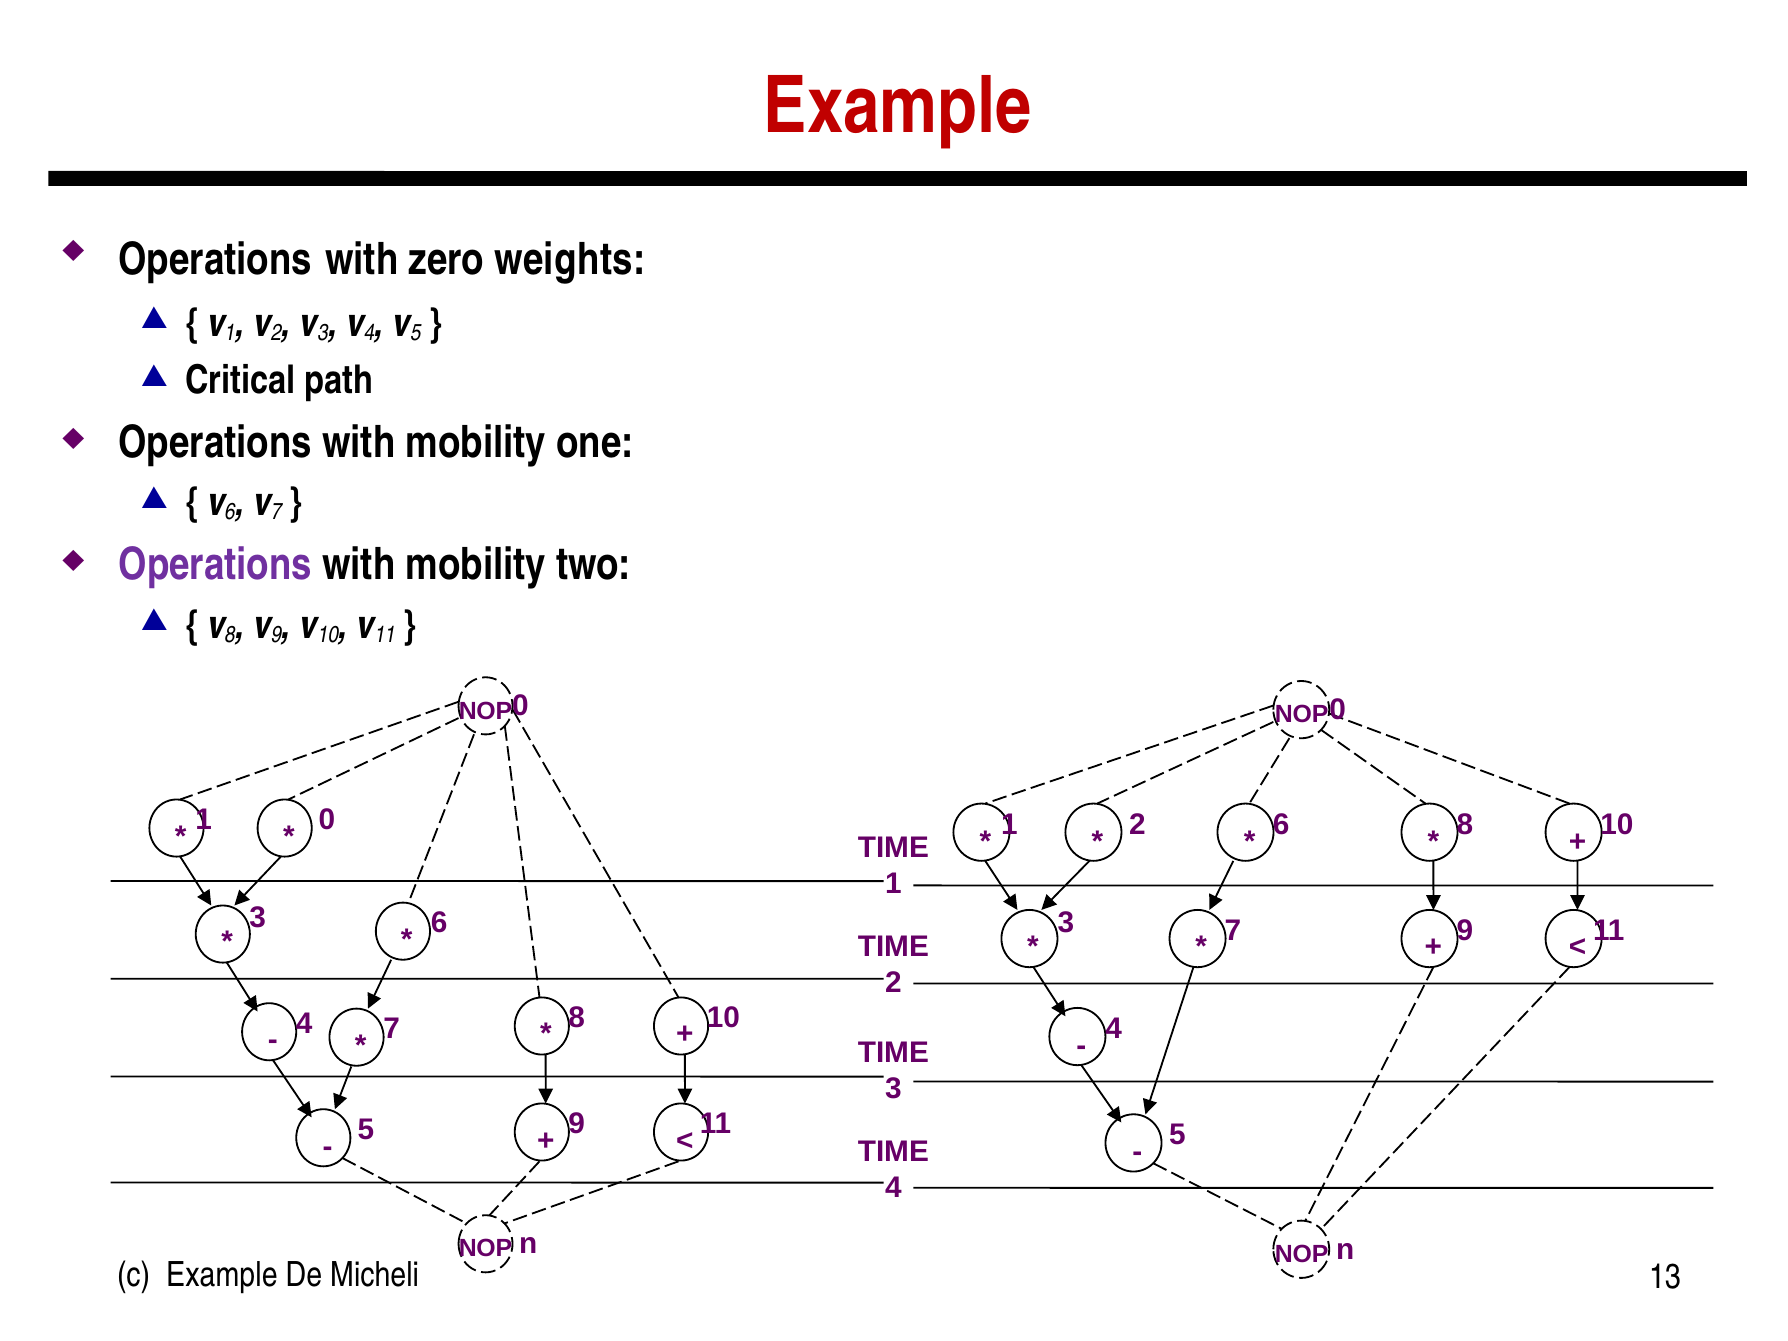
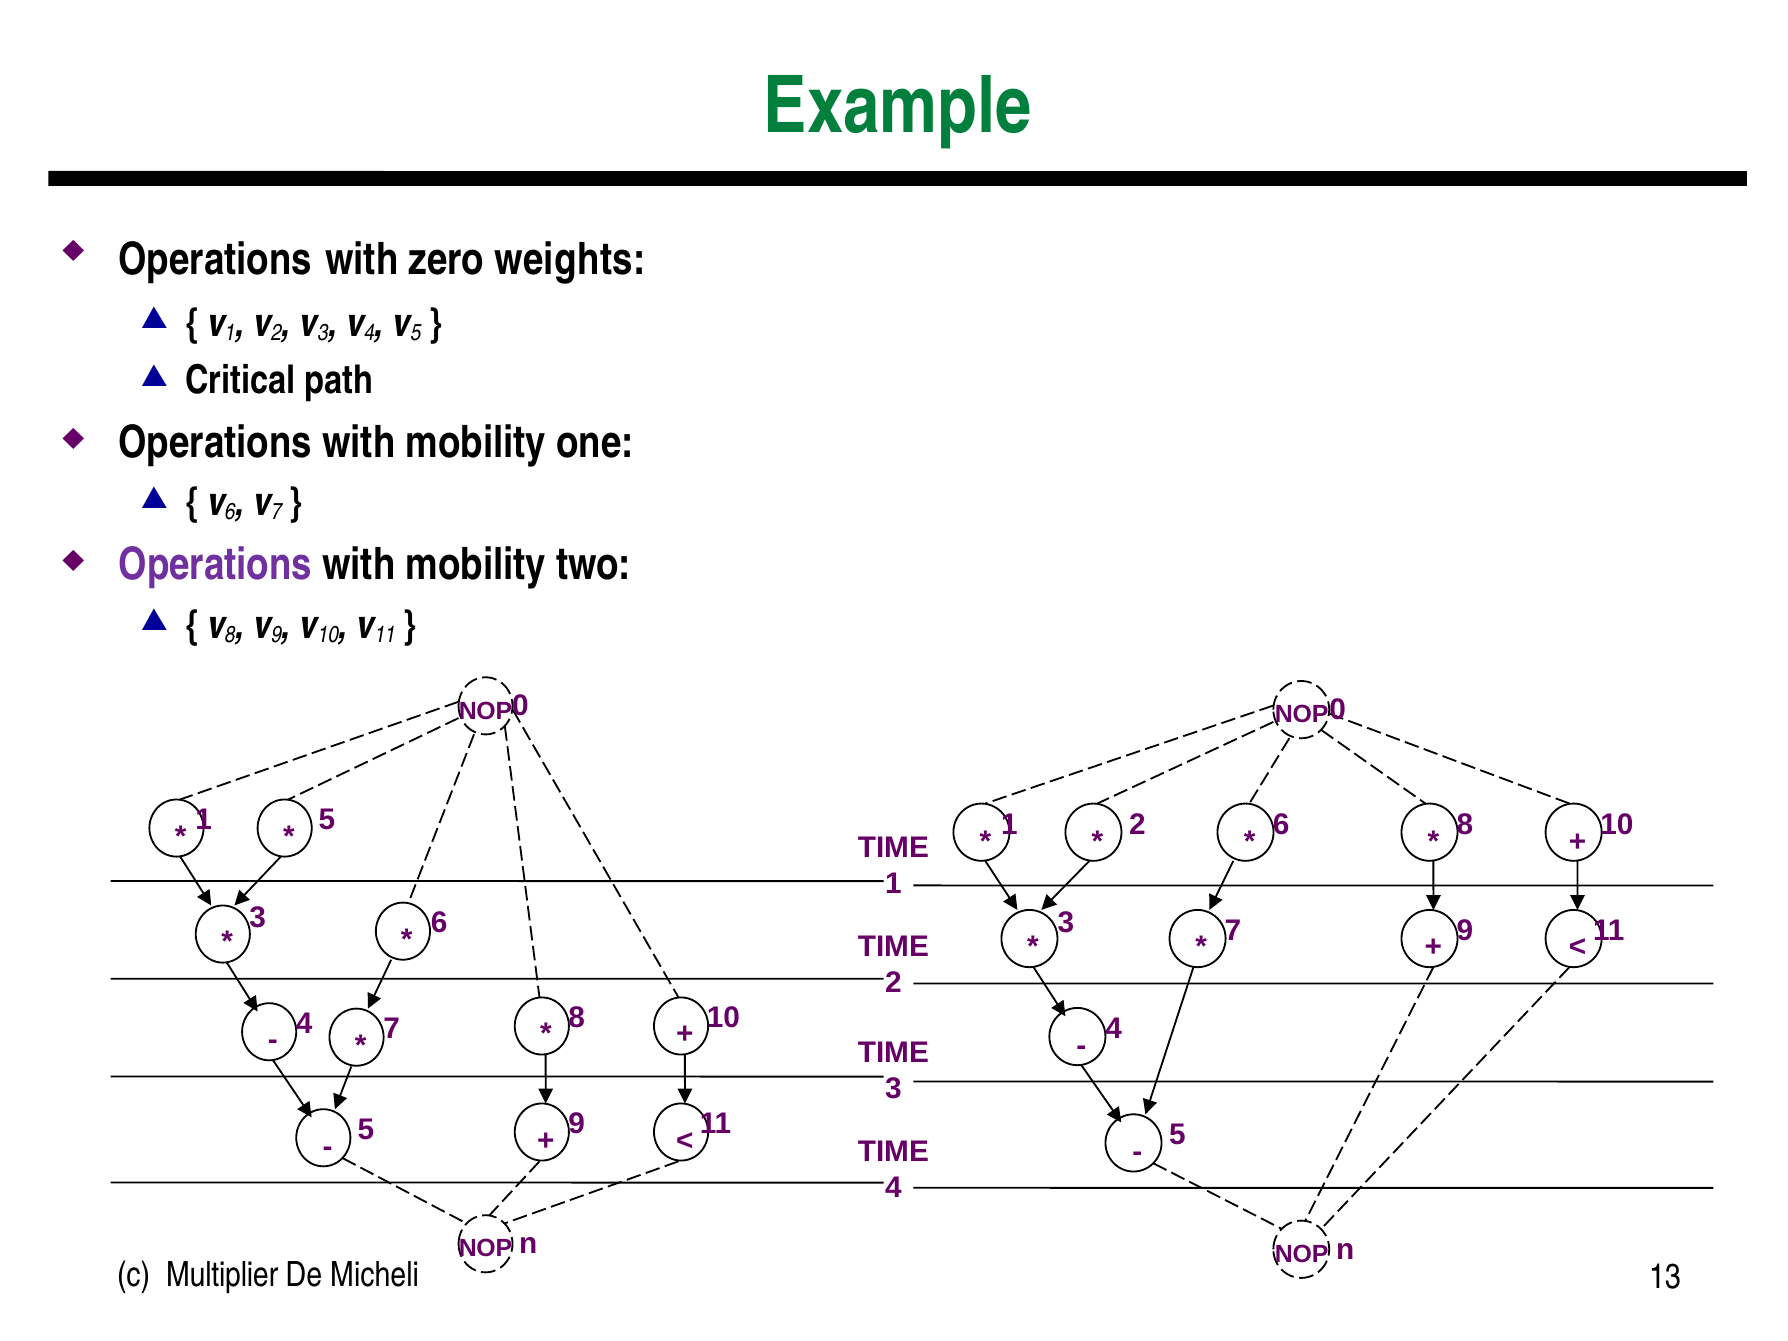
Example at (897, 106) colour: red -> green
1 0: 0 -> 5
c Example: Example -> Multiplier
